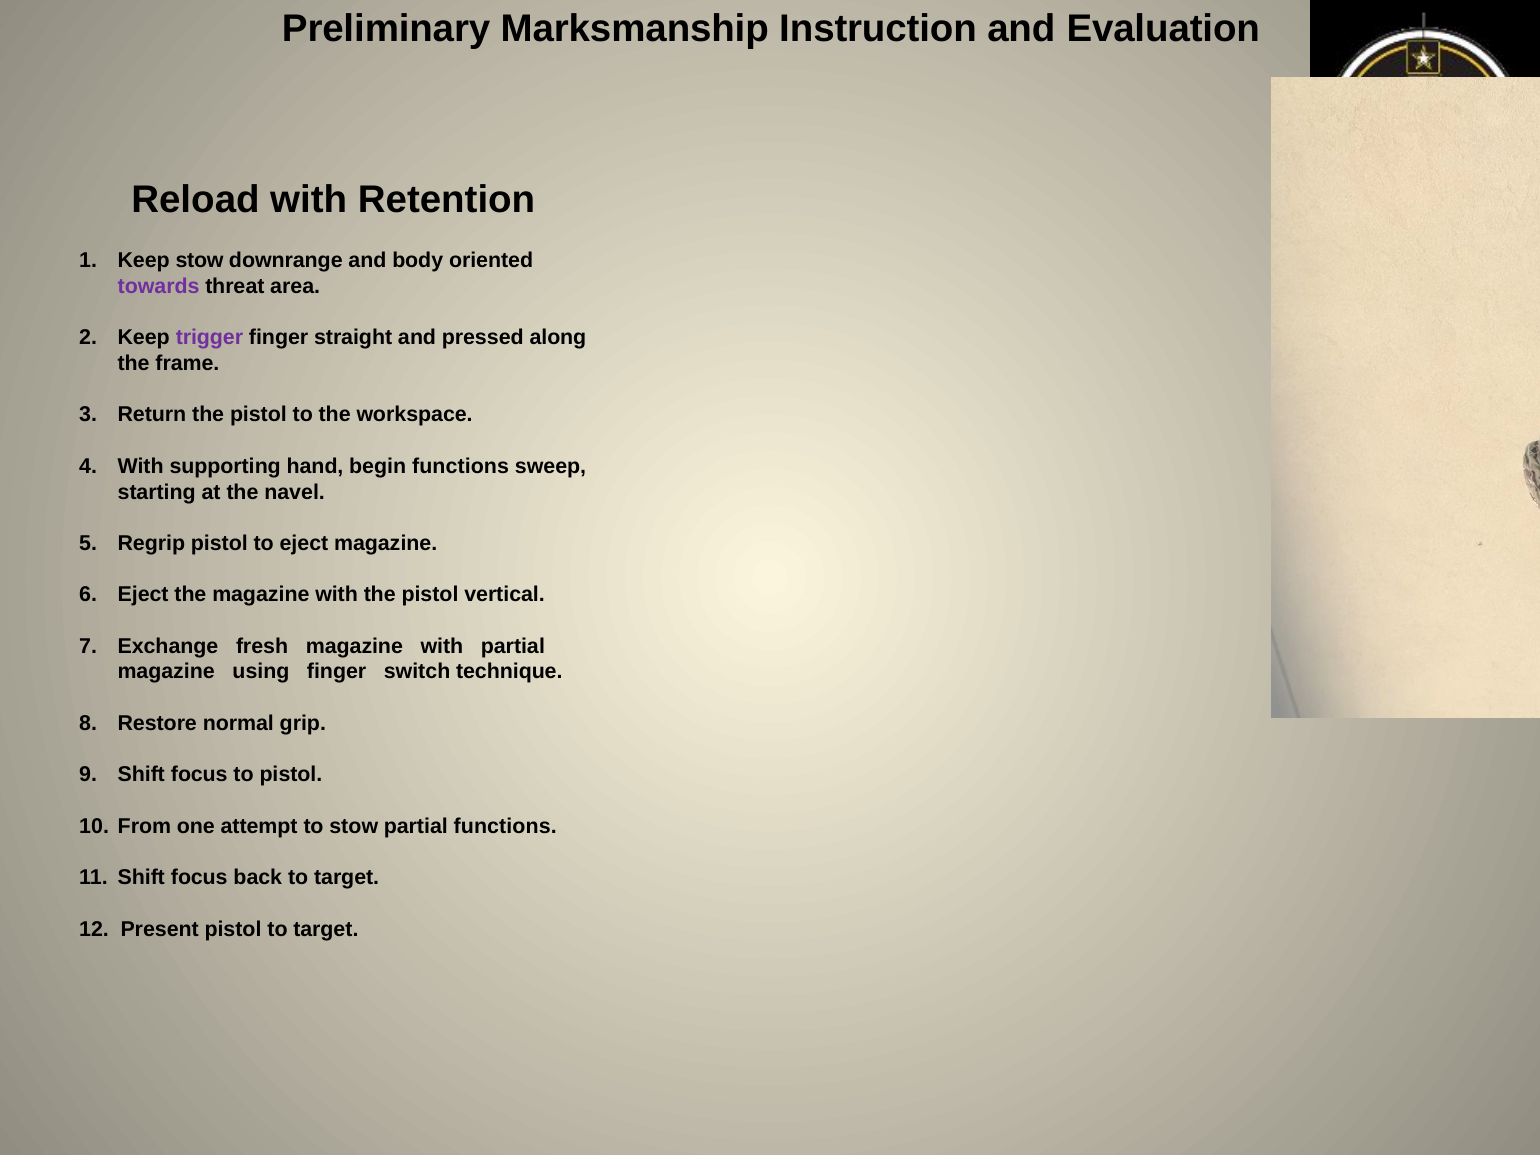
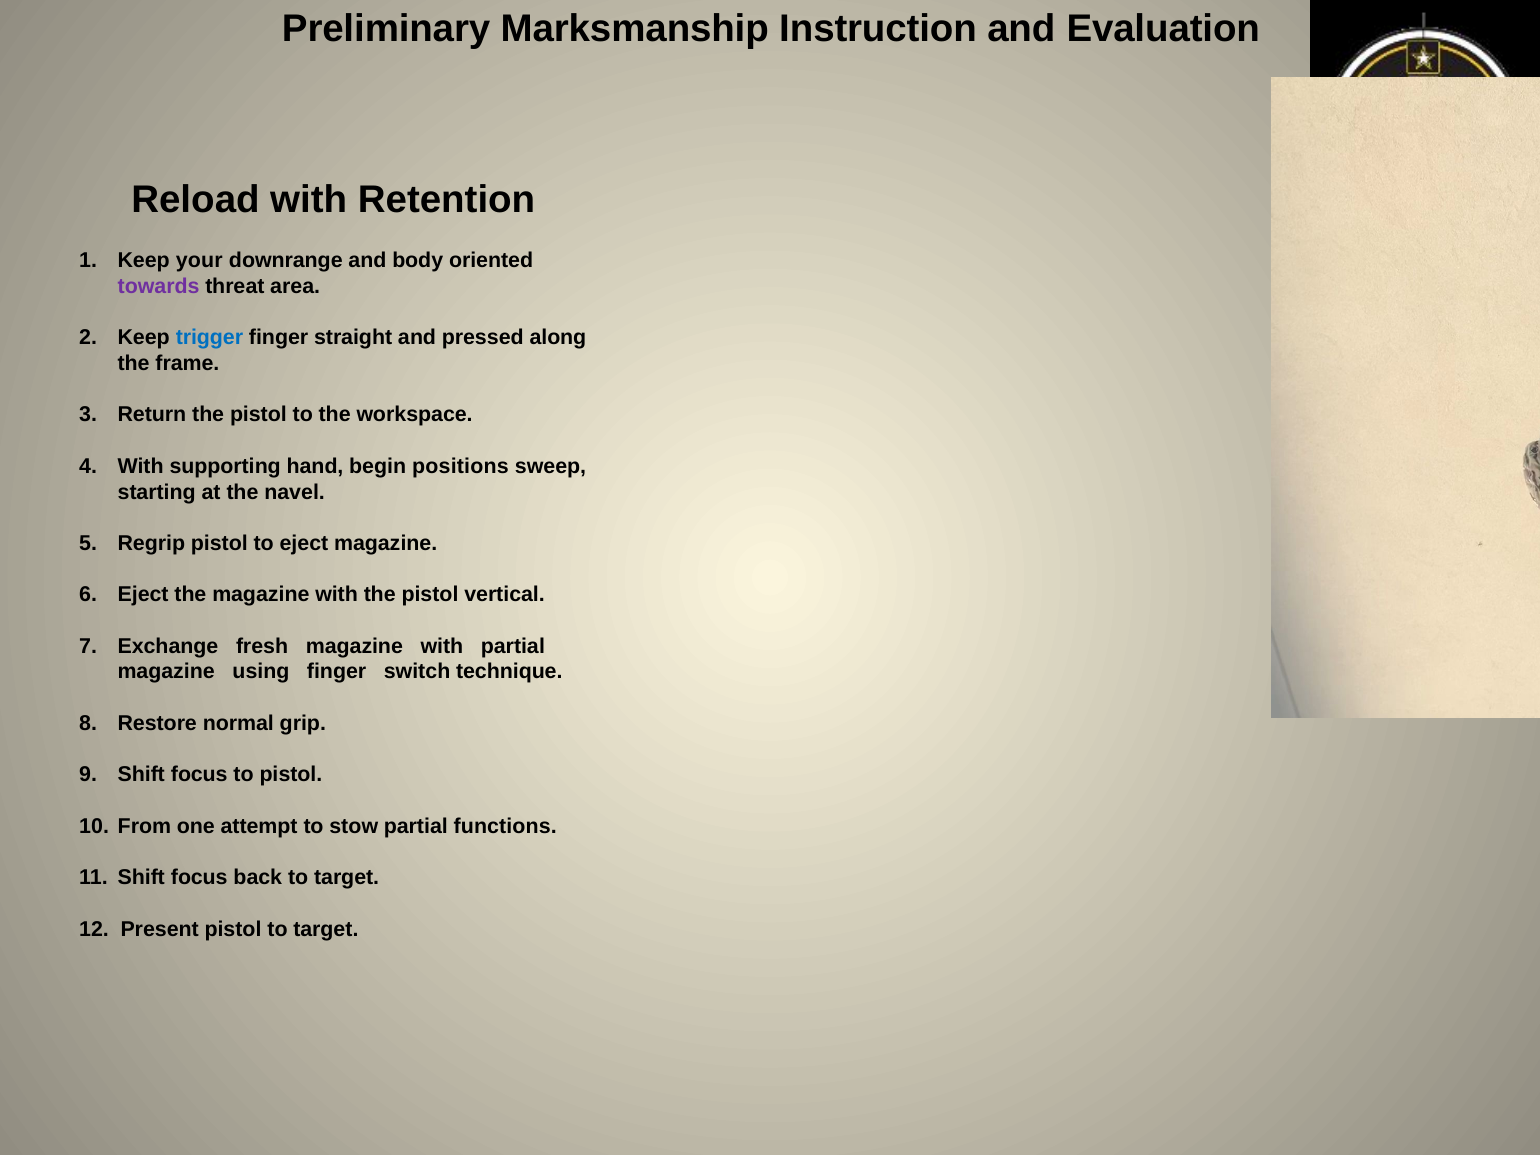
Keep stow: stow -> your
trigger colour: purple -> blue
begin functions: functions -> positions
